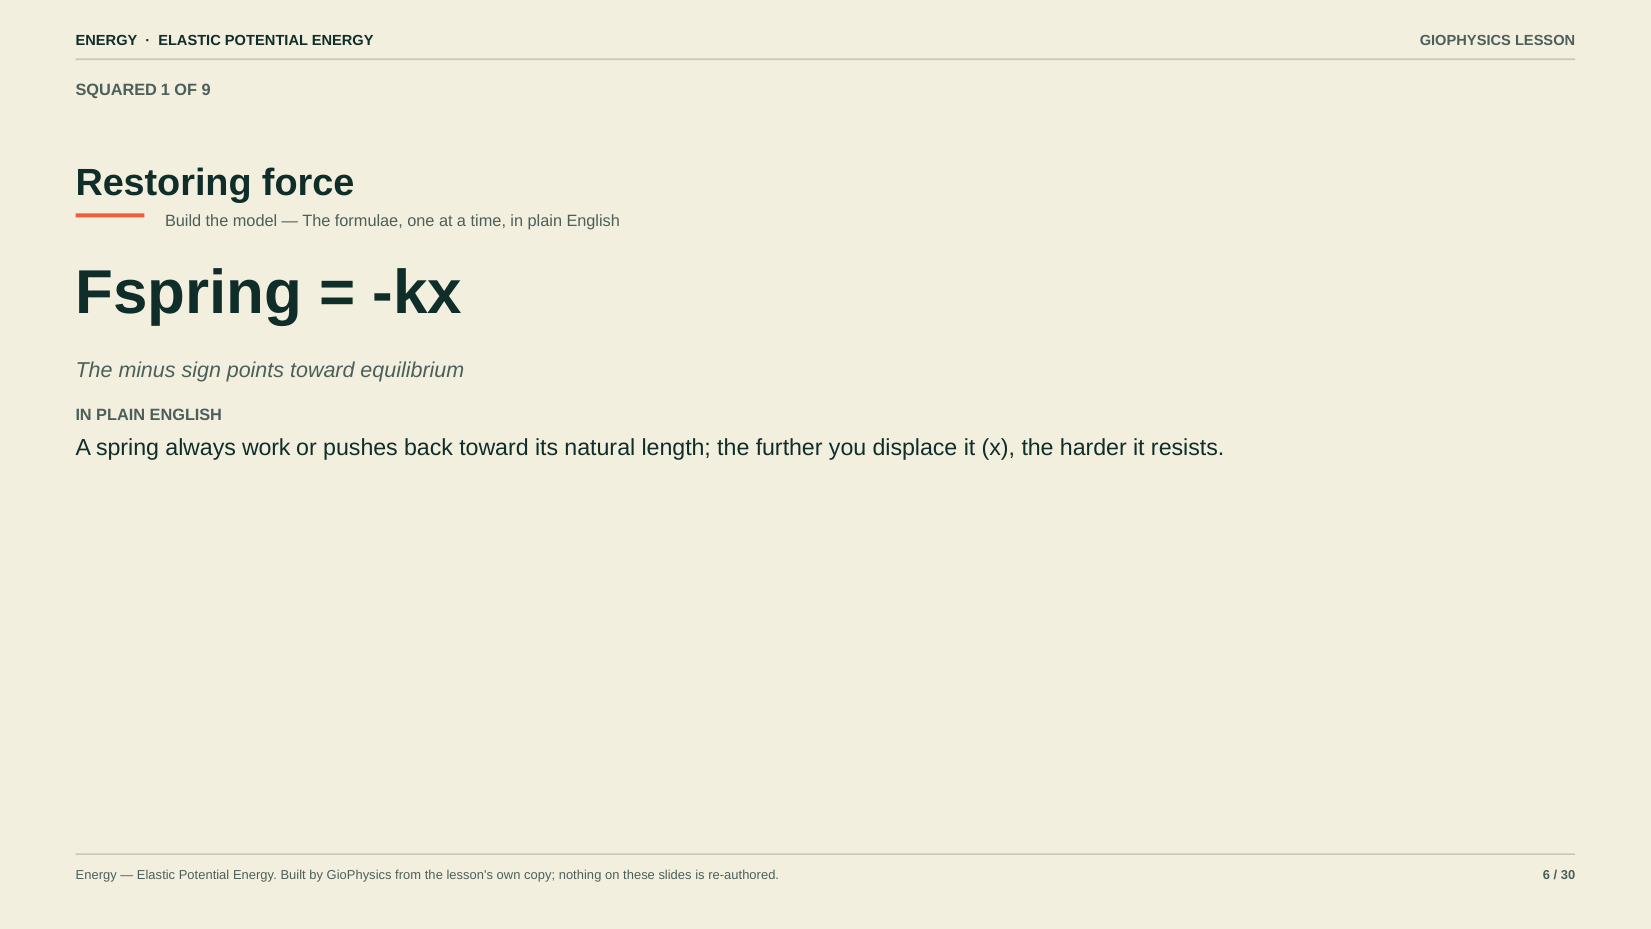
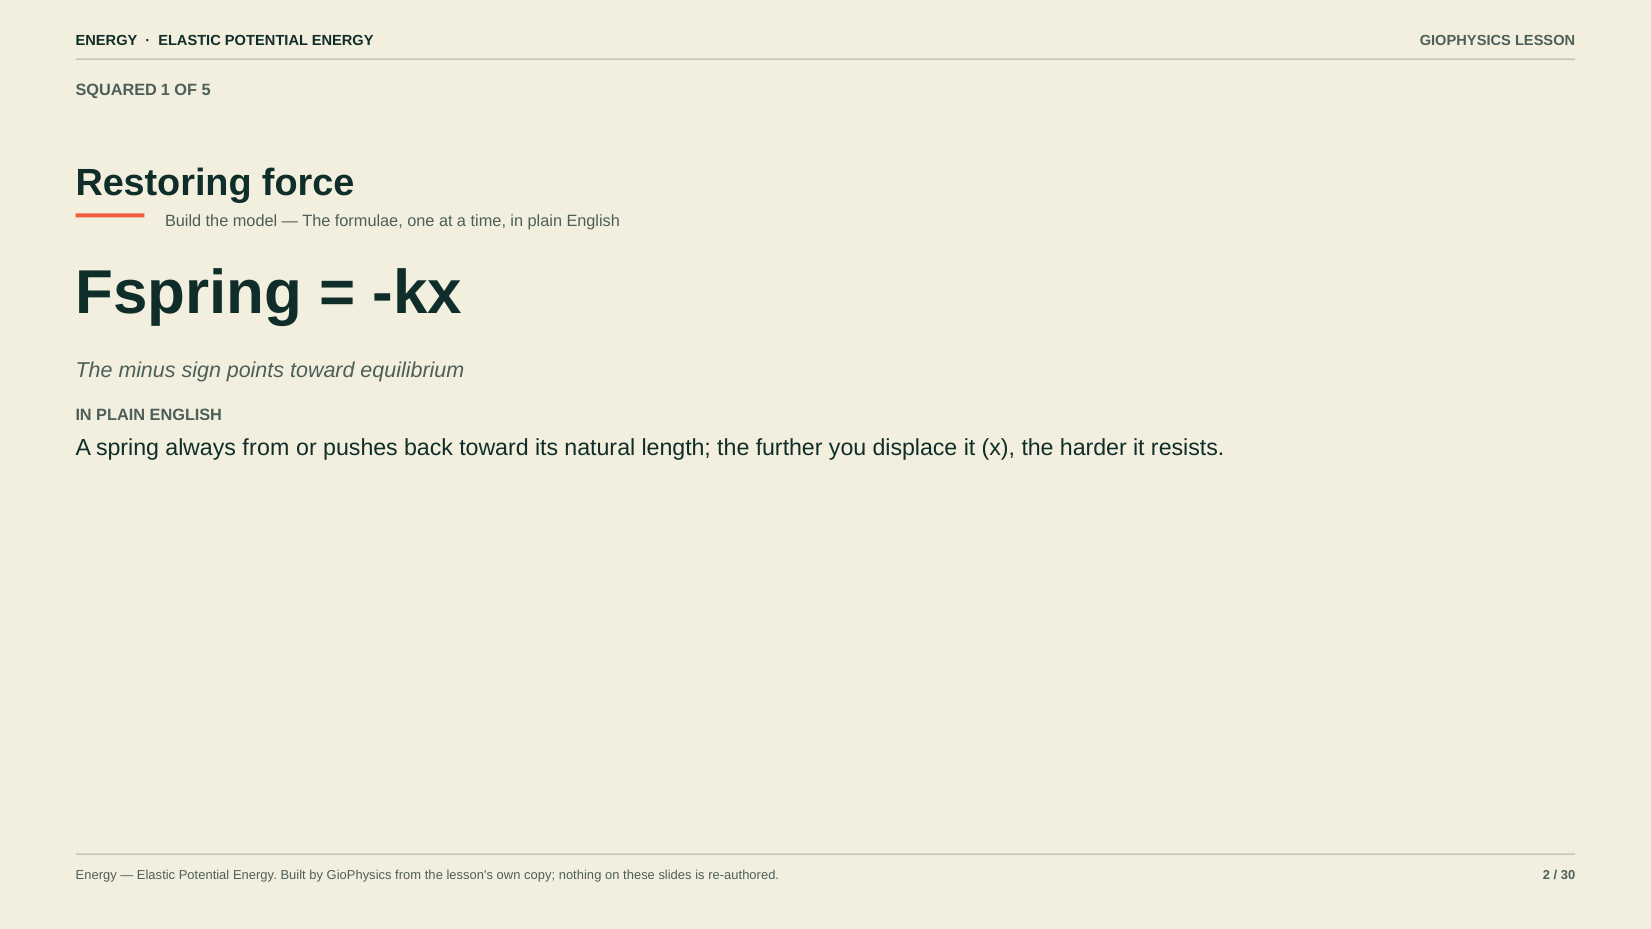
9: 9 -> 5
always work: work -> from
6: 6 -> 2
